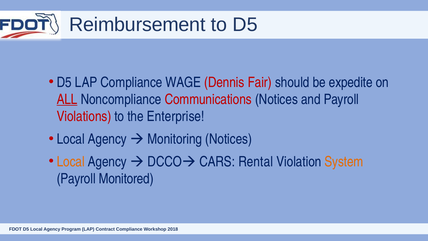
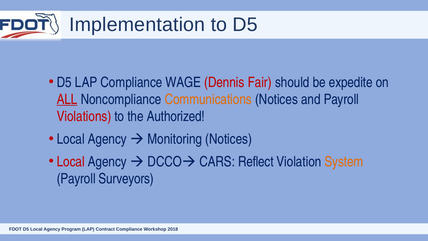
Reimbursement: Reimbursement -> Implementation
Communications colour: red -> orange
Enterprise: Enterprise -> Authorized
Local at (71, 161) colour: orange -> red
Rental: Rental -> Reflect
Monitored: Monitored -> Surveyors
